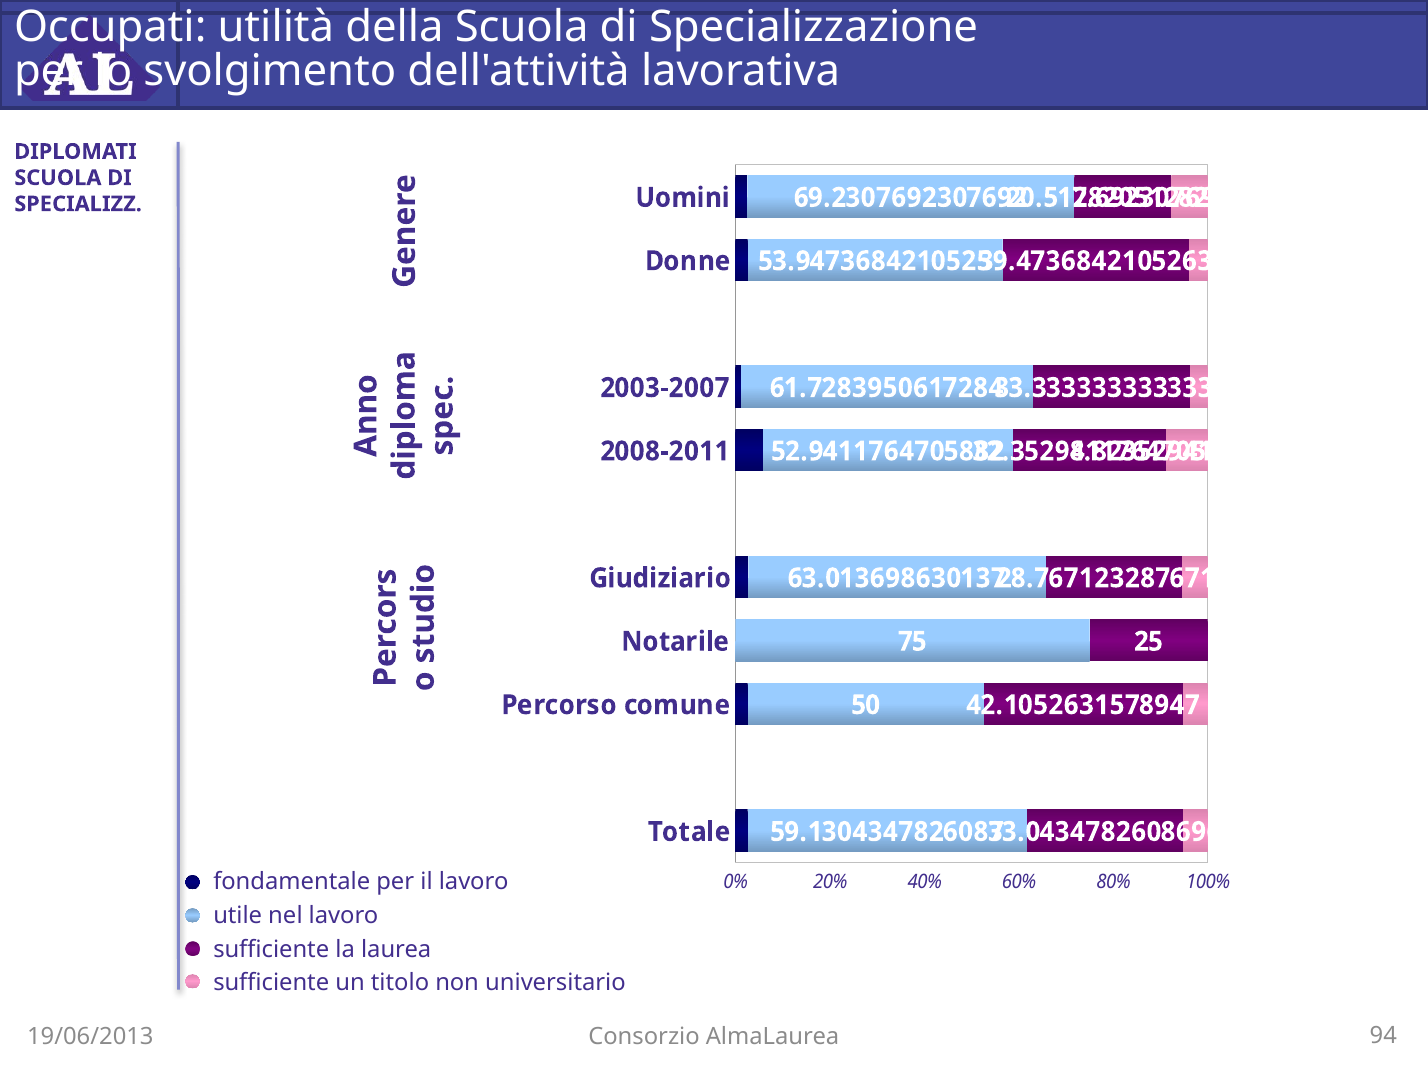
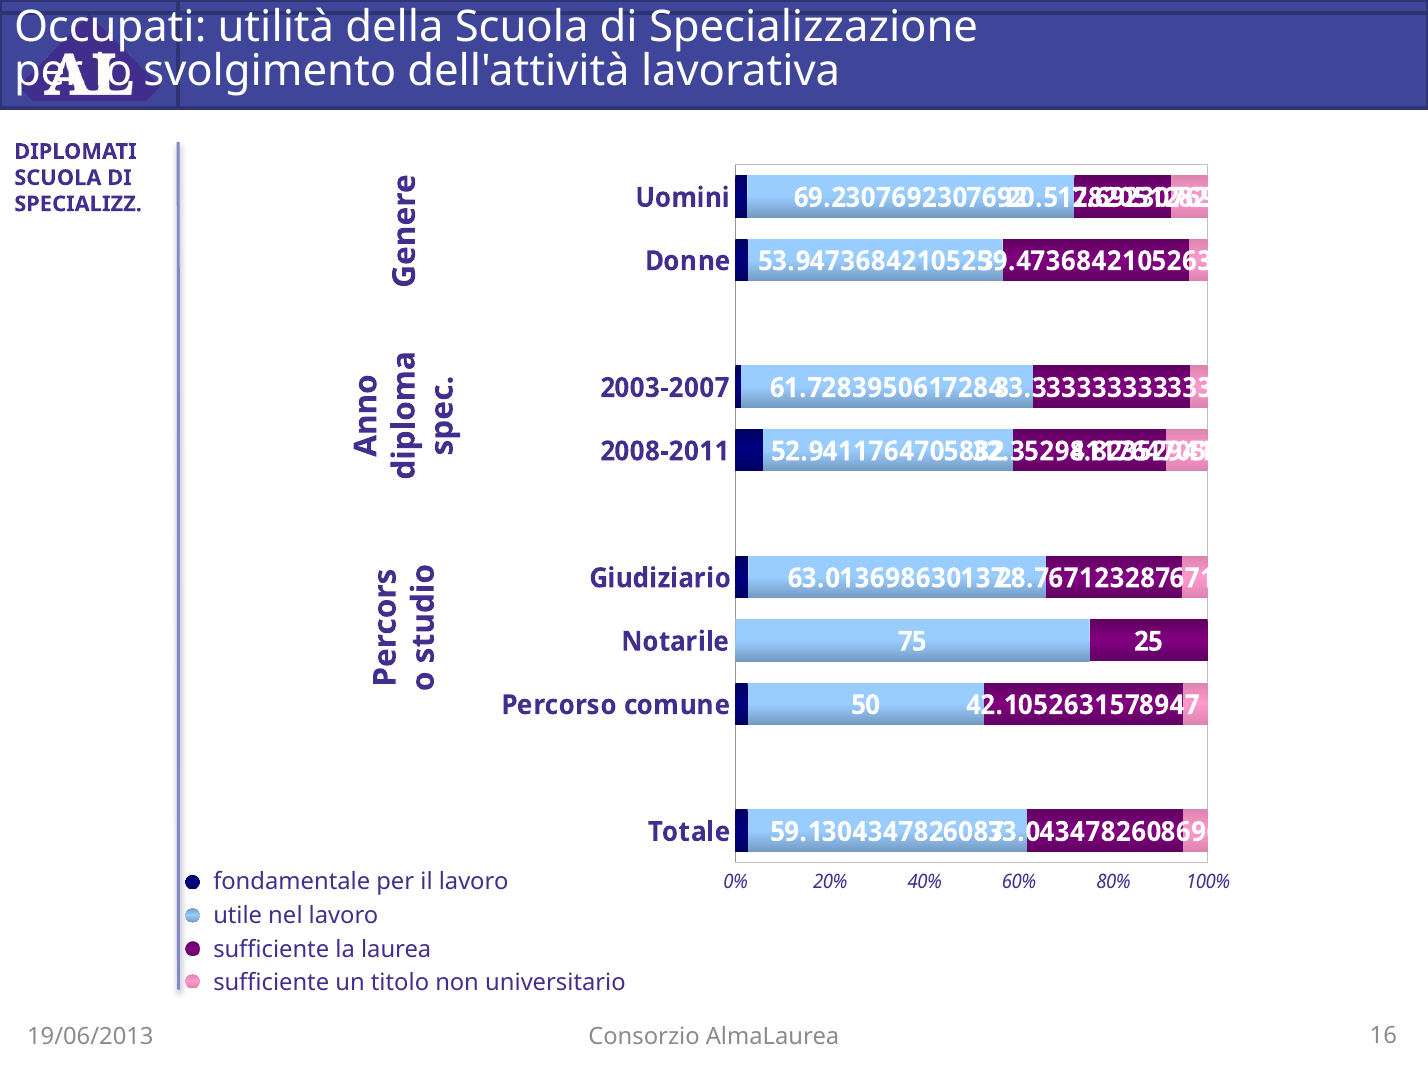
94: 94 -> 16
